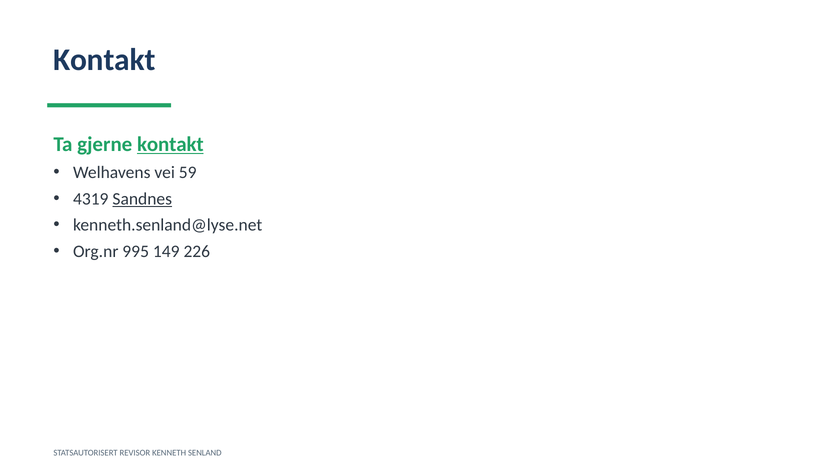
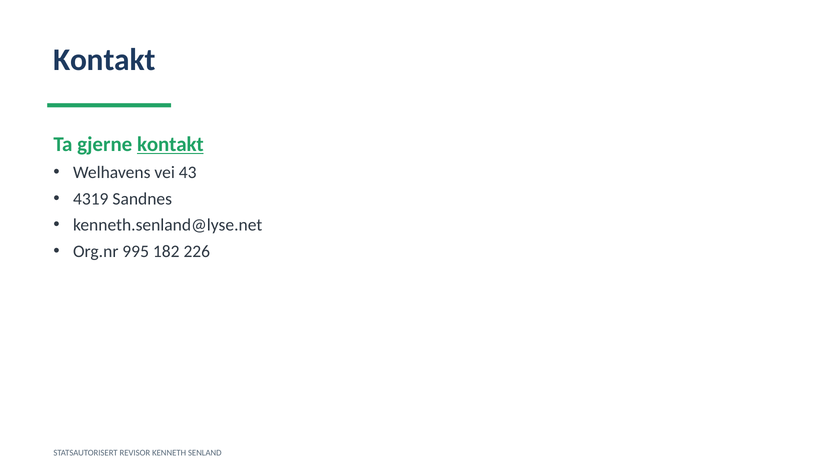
59: 59 -> 43
Sandnes underline: present -> none
149: 149 -> 182
